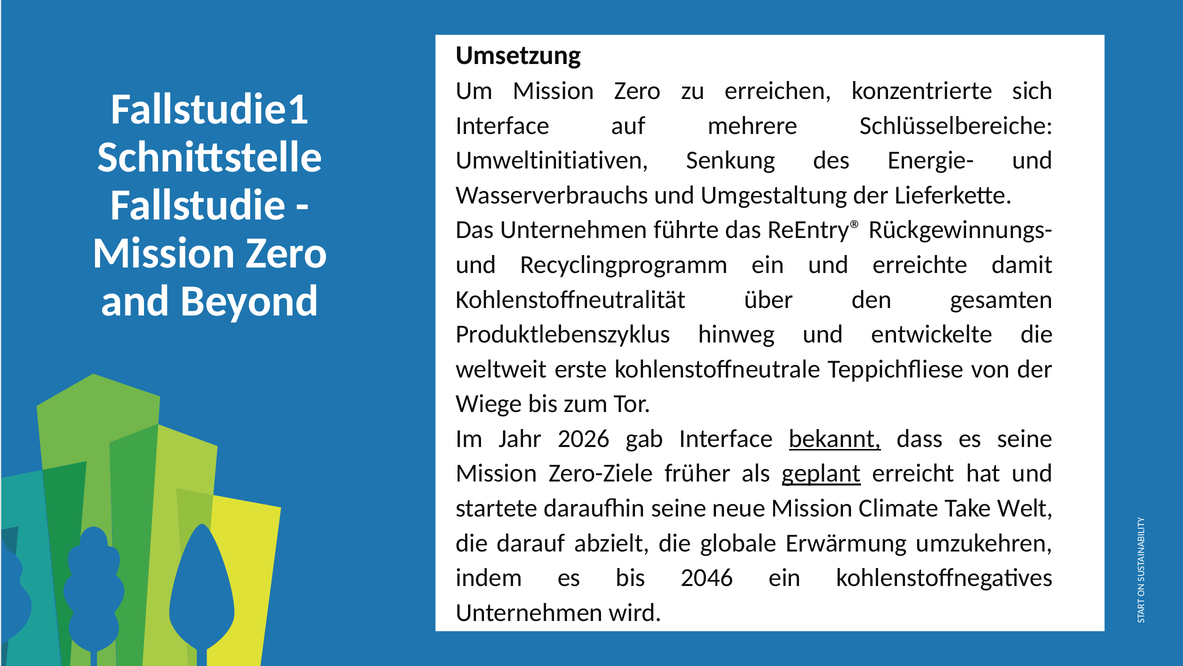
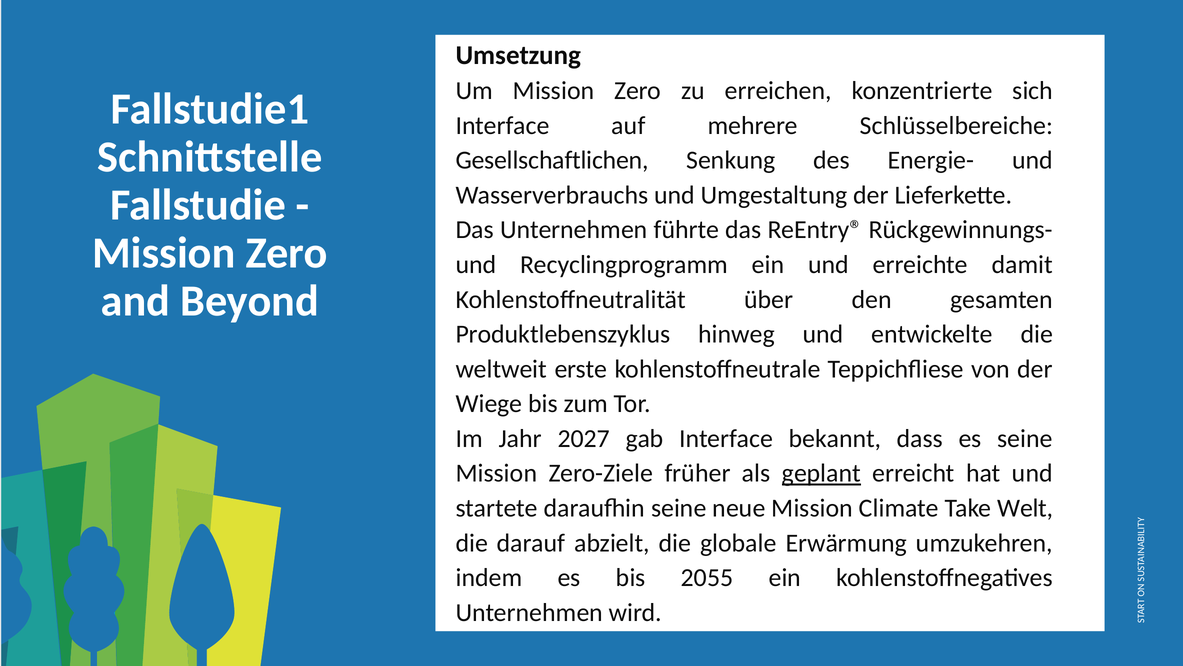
Umweltinitiativen: Umweltinitiativen -> Gesellschaftlichen
2026: 2026 -> 2027
bekannt underline: present -> none
2046: 2046 -> 2055
